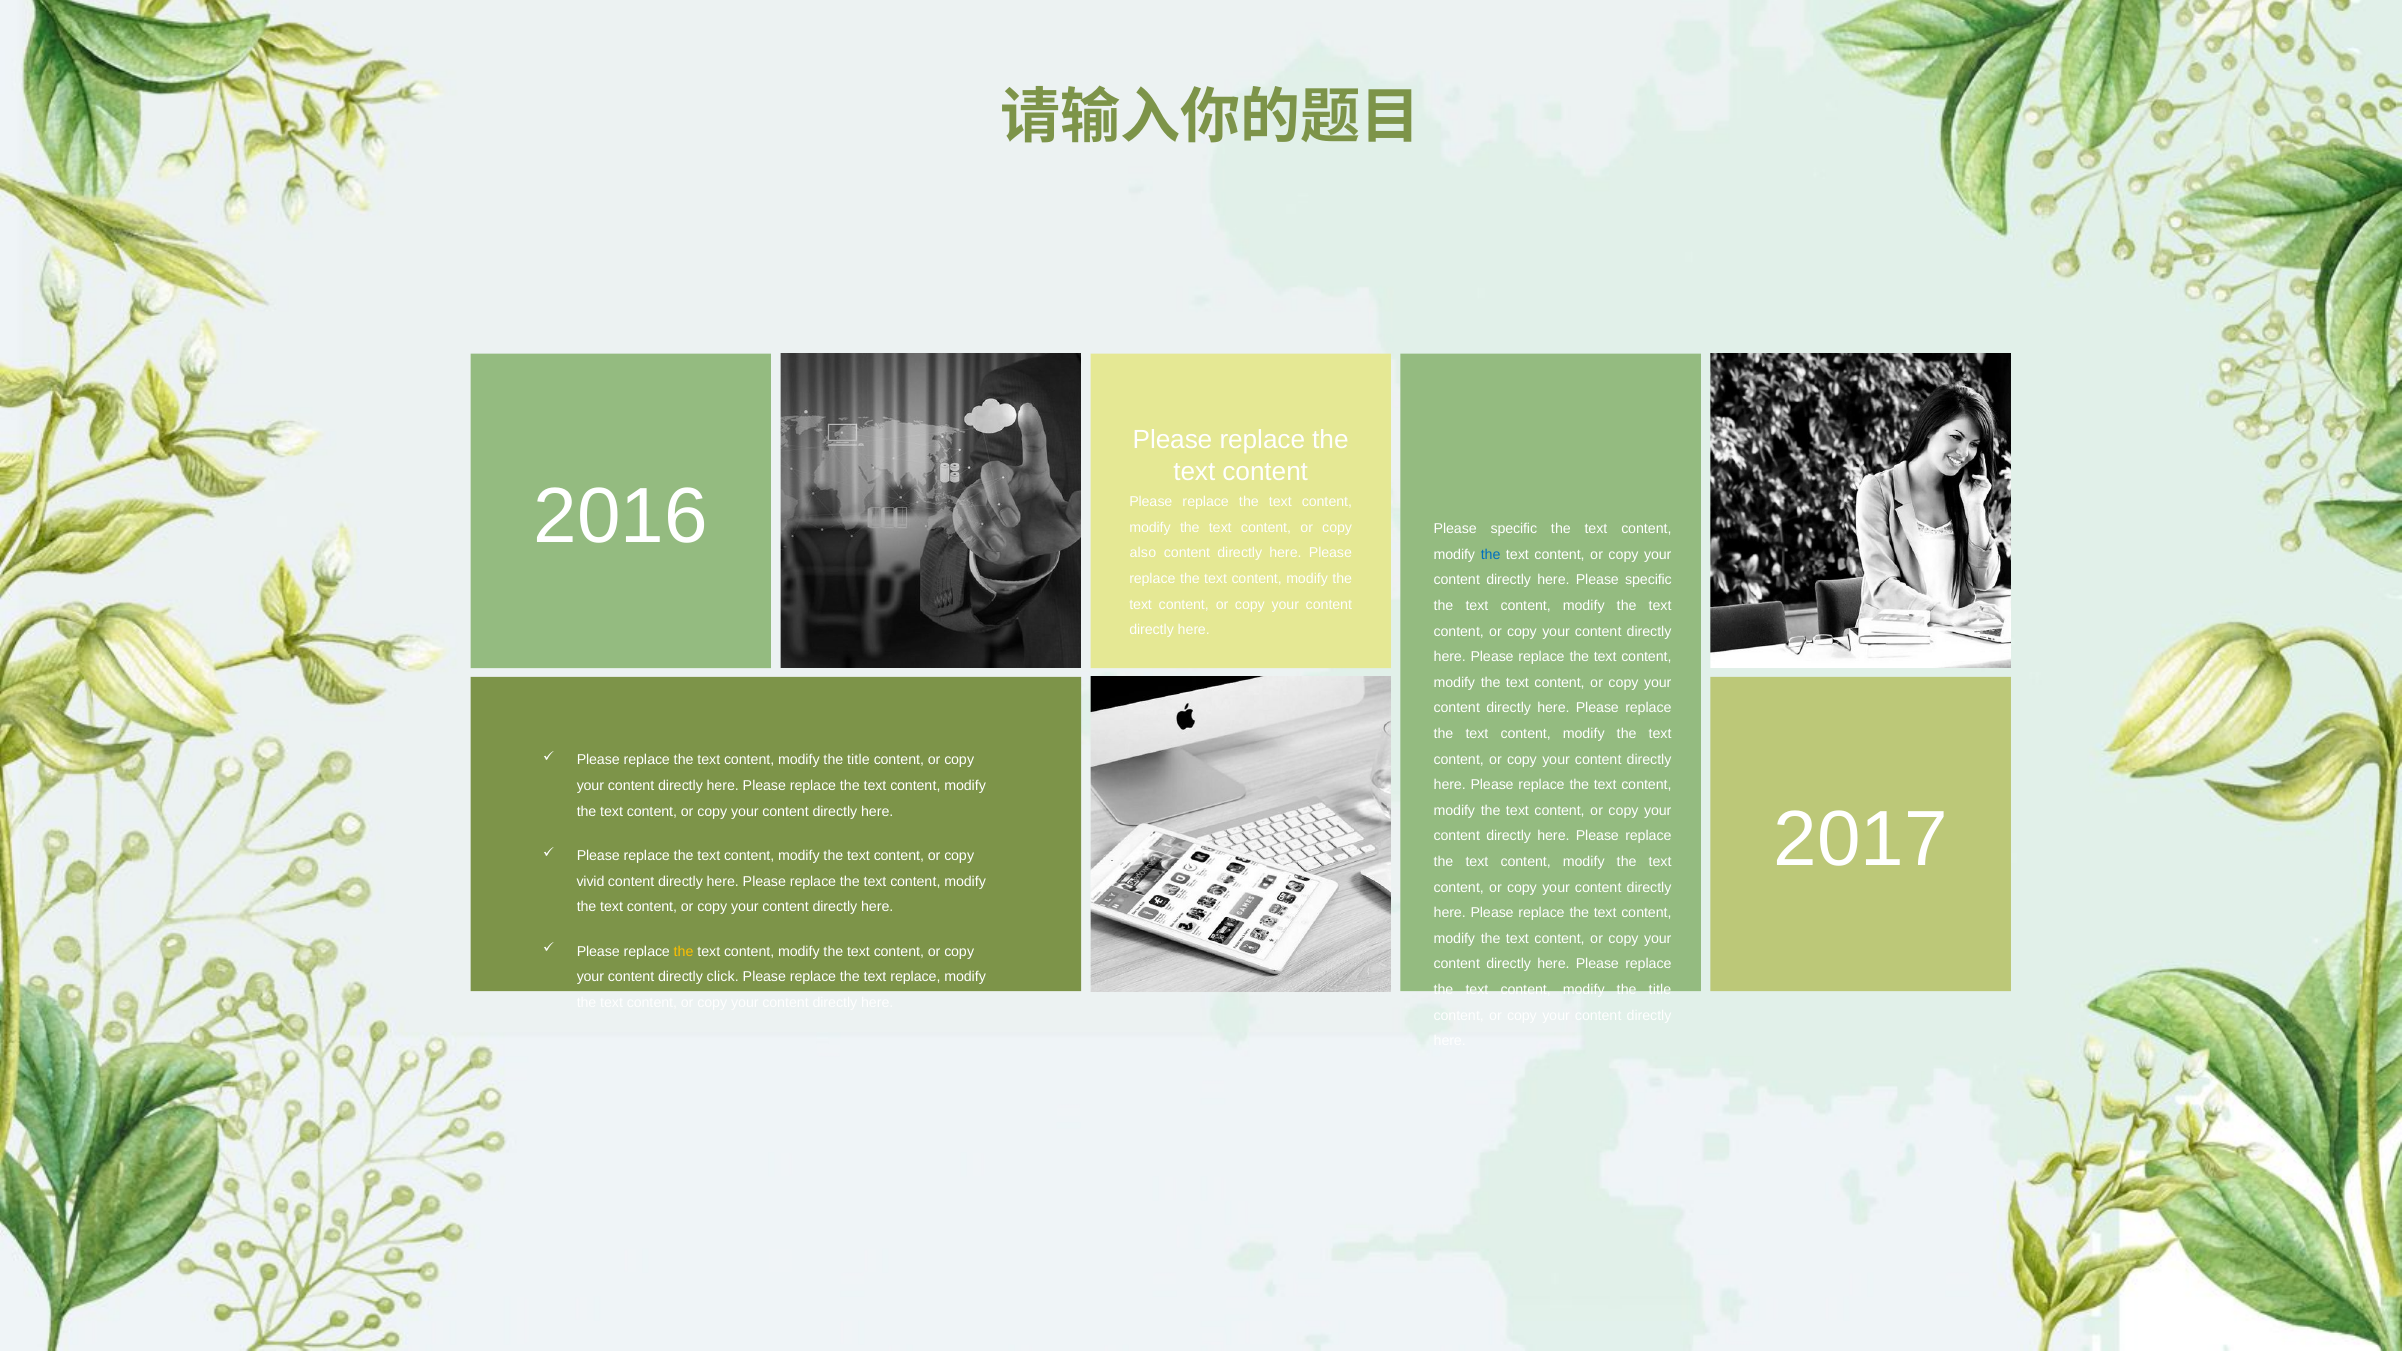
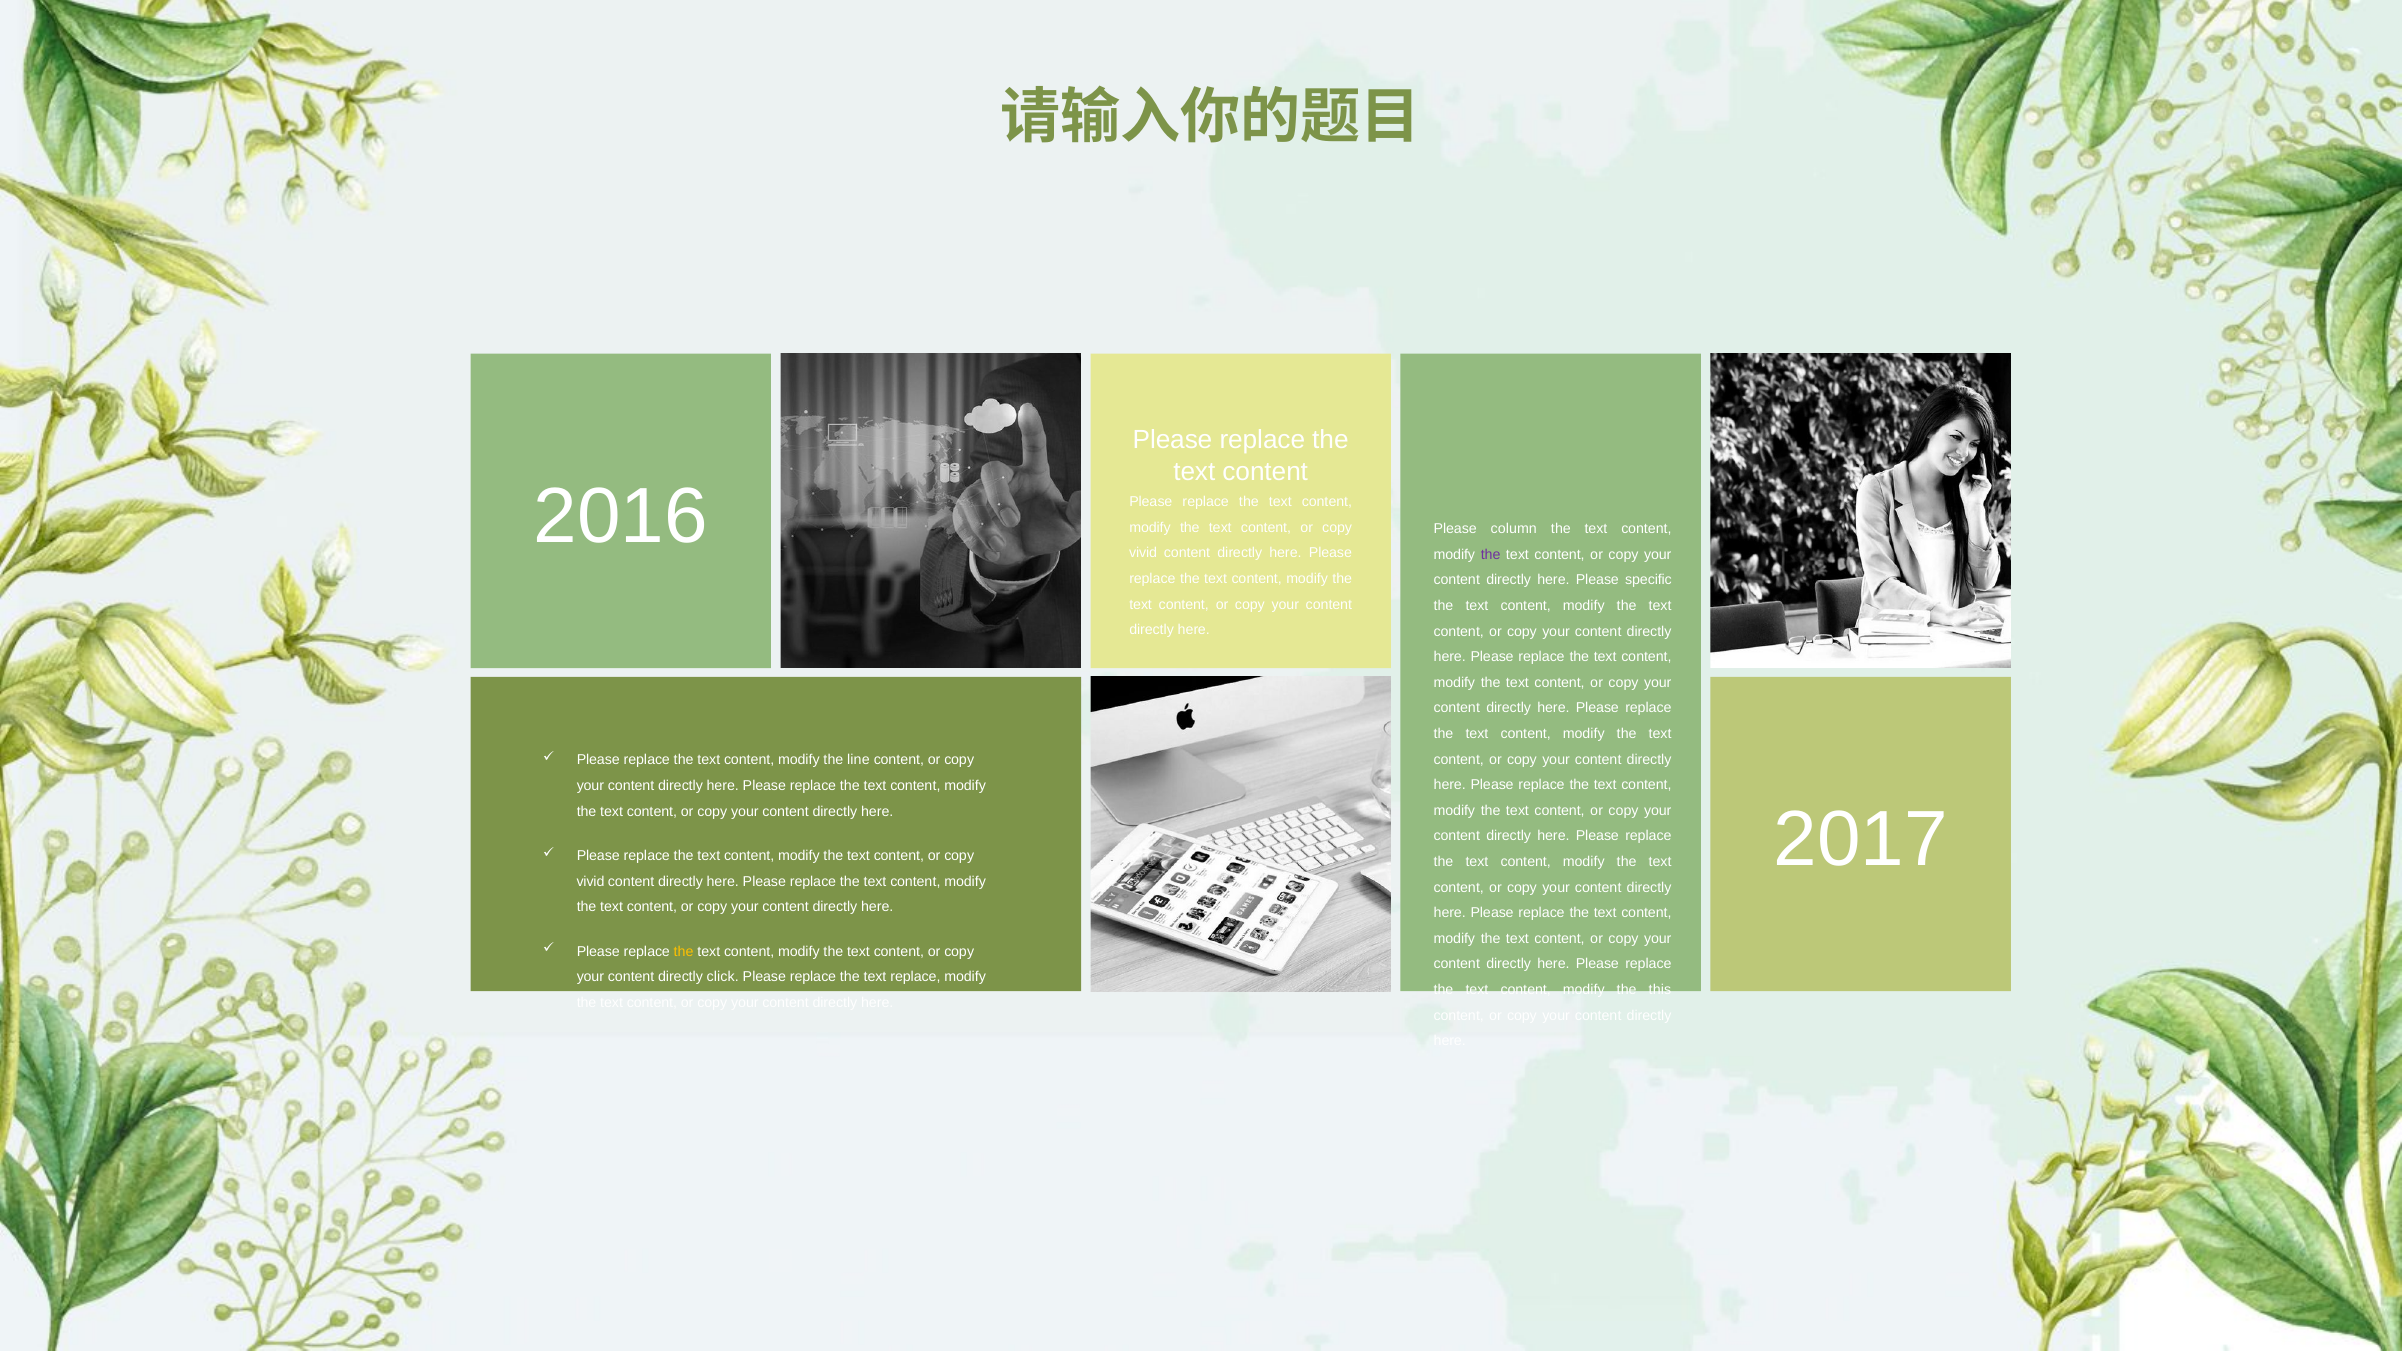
specific at (1514, 529): specific -> column
also at (1143, 553): also -> vivid
the at (1491, 555) colour: blue -> purple
title at (858, 760): title -> line
title at (1660, 990): title -> this
